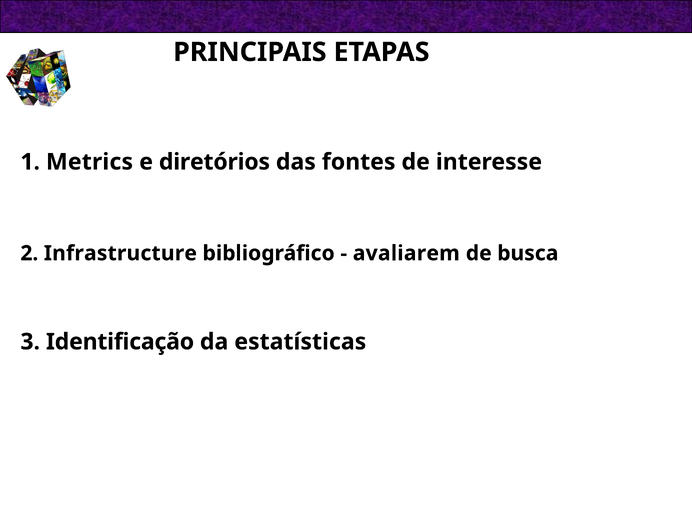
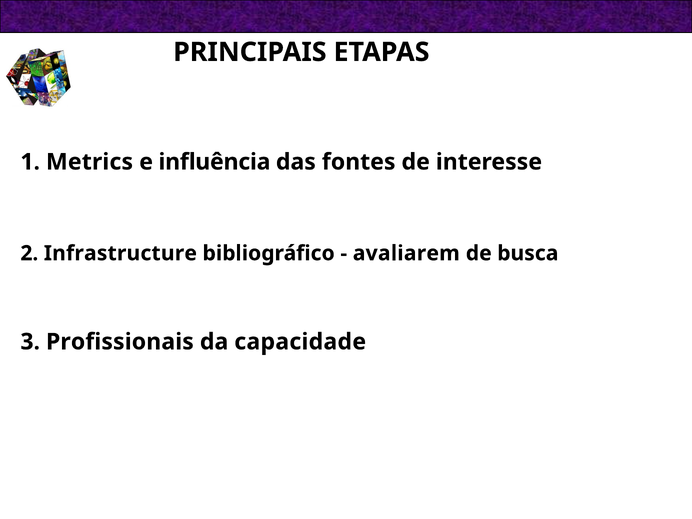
diretórios: diretórios -> influência
Identificação: Identificação -> Profissionais
estatísticas: estatísticas -> capacidade
